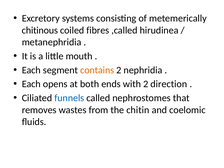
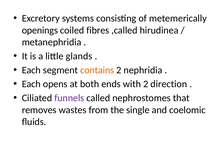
chitinous: chitinous -> openings
mouth: mouth -> glands
funnels colour: blue -> purple
chitin: chitin -> single
